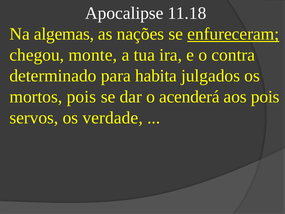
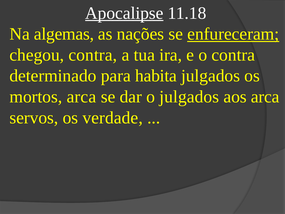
Apocalipse underline: none -> present
chegou monte: monte -> contra
mortos pois: pois -> arca
o acenderá: acenderá -> julgados
aos pois: pois -> arca
